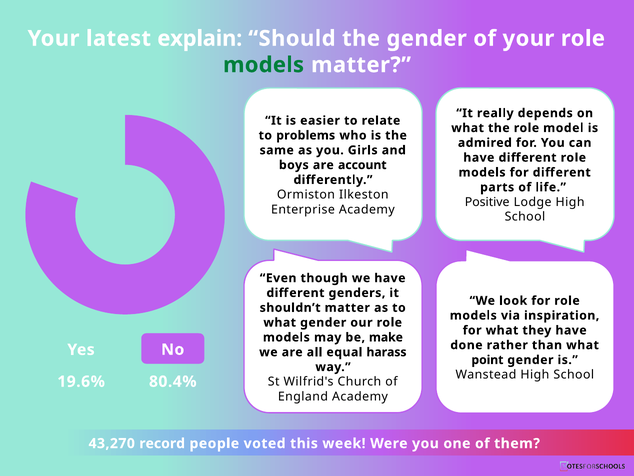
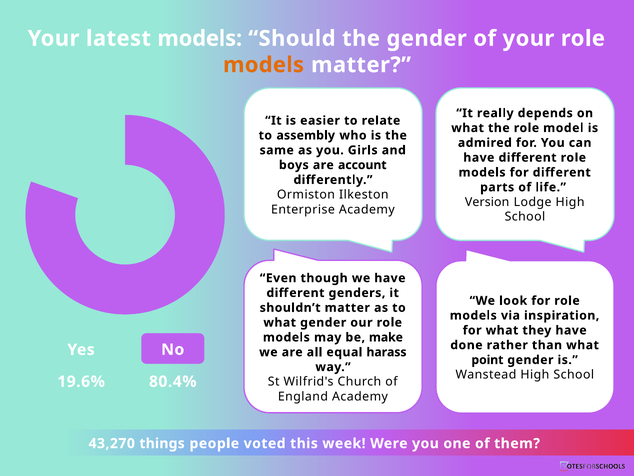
latest explain: explain -> models
models at (264, 65) colour: green -> orange
problems: problems -> assembly
Positive: Positive -> Version
record: record -> things
